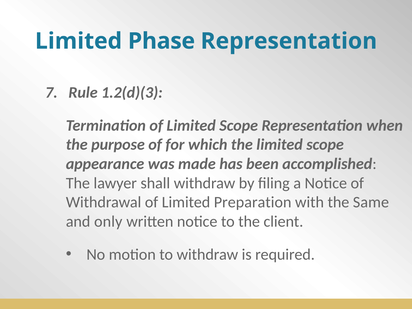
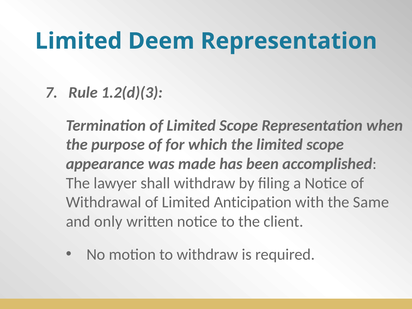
Phase: Phase -> Deem
Preparation: Preparation -> Anticipation
